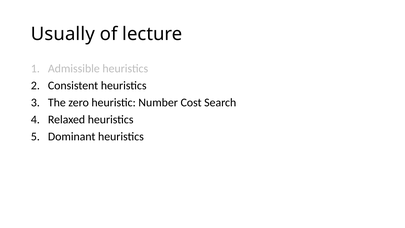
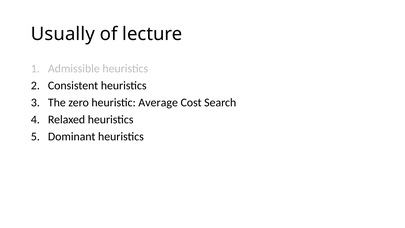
Number: Number -> Average
